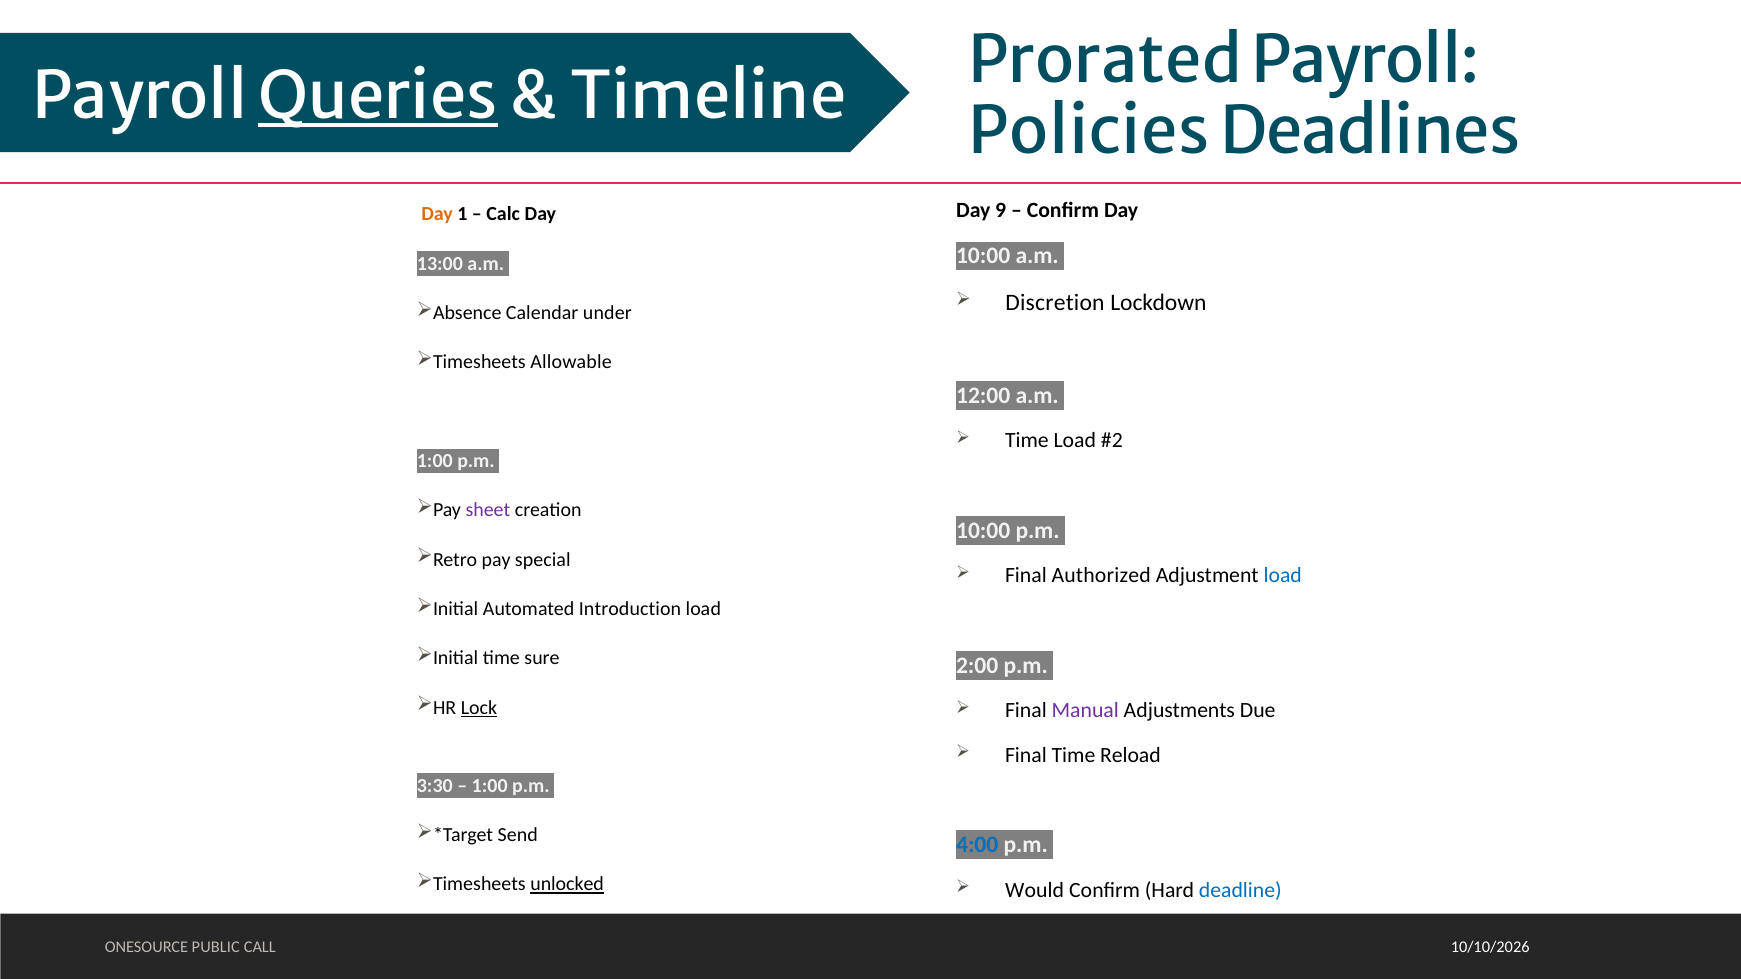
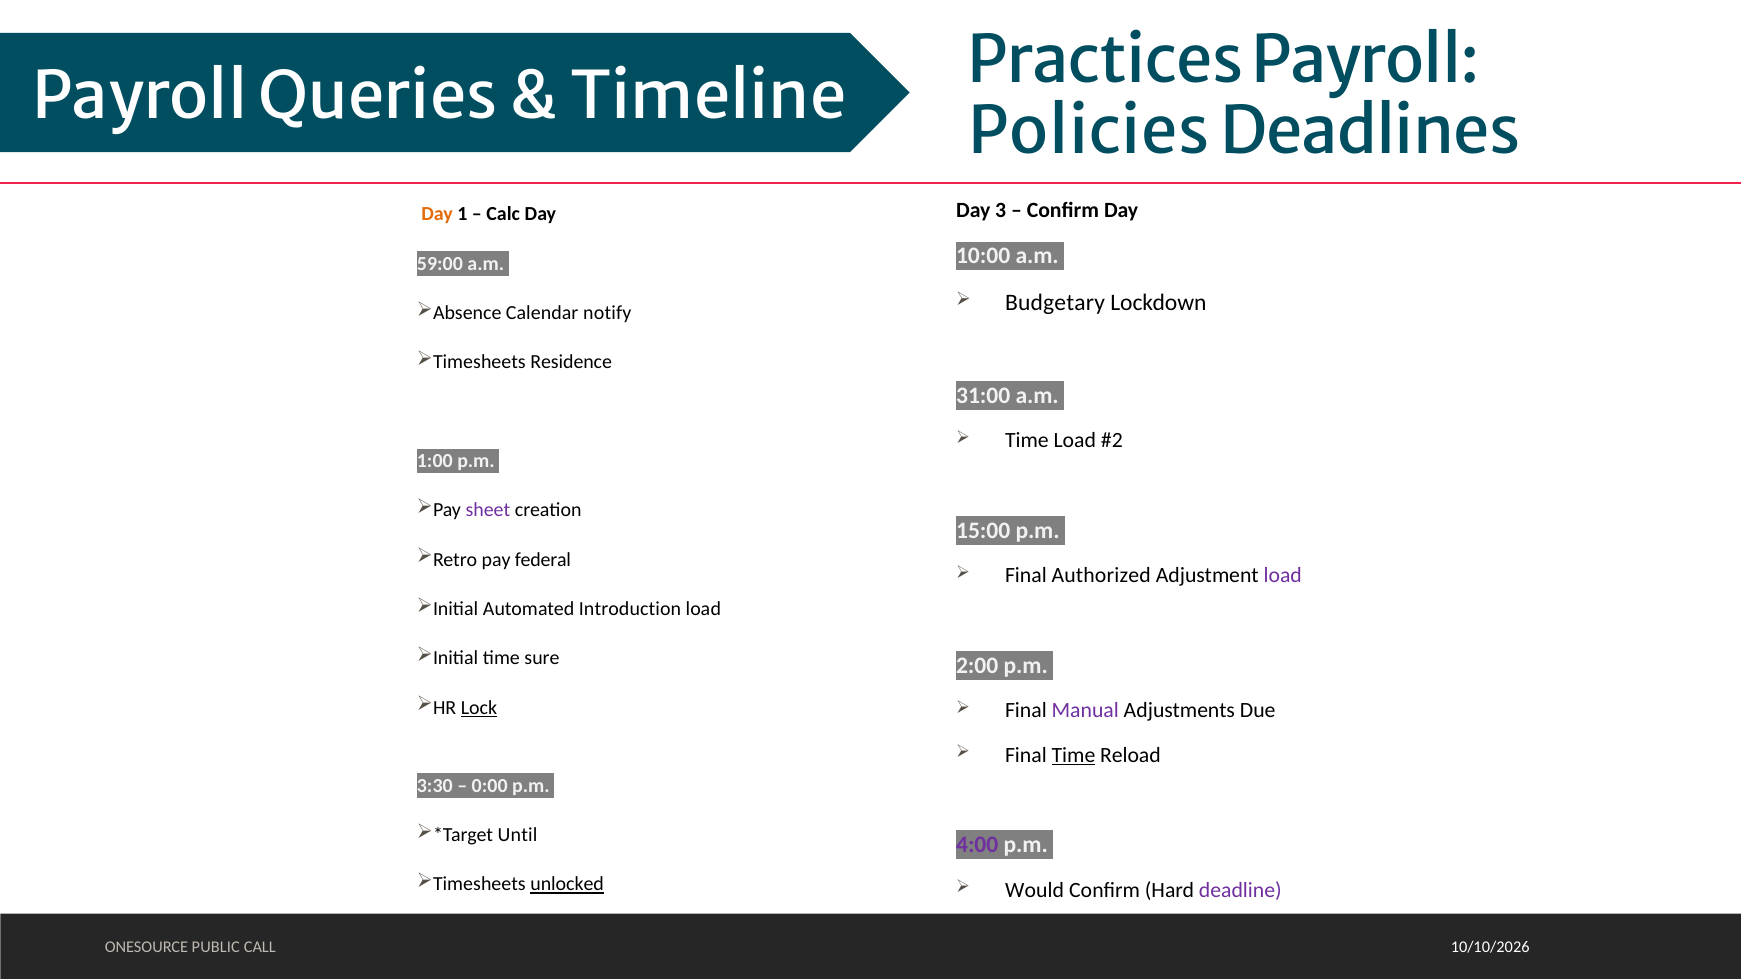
Prorated: Prorated -> Practices
Queries underline: present -> none
9: 9 -> 3
13:00: 13:00 -> 59:00
Discretion: Discretion -> Budgetary
under: under -> notify
Allowable: Allowable -> Residence
12:00: 12:00 -> 31:00
10:00 at (983, 531): 10:00 -> 15:00
special: special -> federal
load at (1283, 576) colour: blue -> purple
Time at (1073, 755) underline: none -> present
1:00 at (490, 786): 1:00 -> 0:00
Send: Send -> Until
4:00 colour: blue -> purple
deadline colour: blue -> purple
